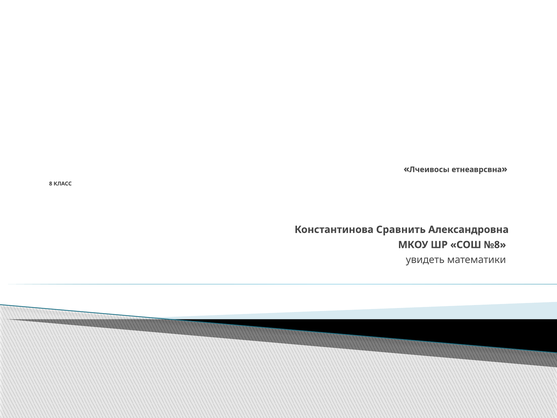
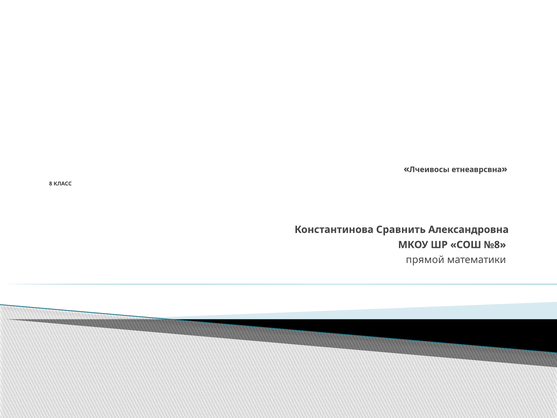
увидеть: увидеть -> прямой
